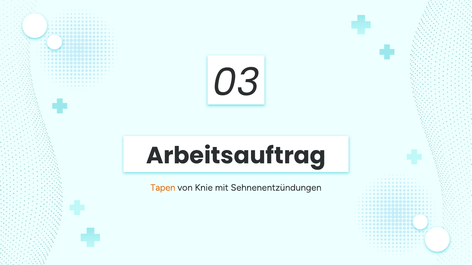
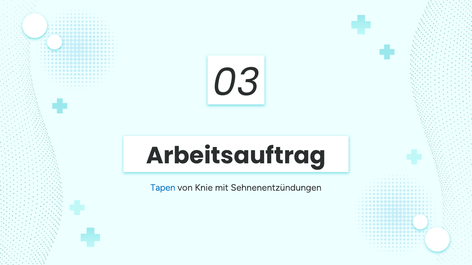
Tapen colour: orange -> blue
